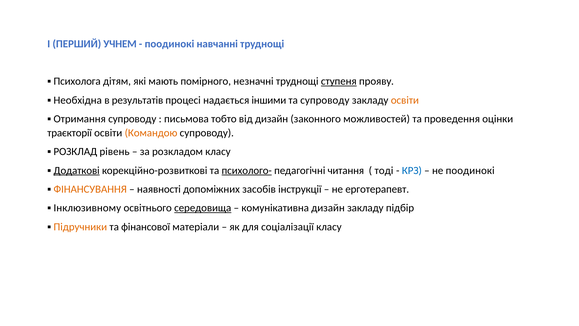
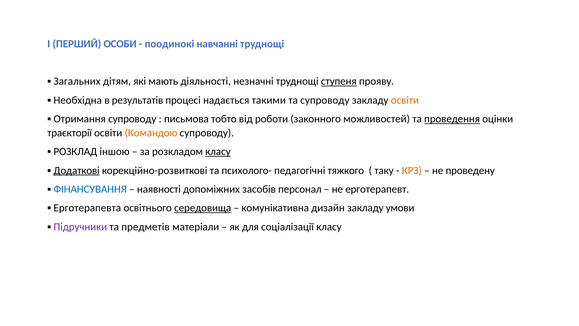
УЧНЕМ: УЧНЕМ -> ОСОБИ
Психолога: Психолога -> Загальних
помірного: помірного -> діяльності
іншими: іншими -> такими
від дизайн: дизайн -> роботи
проведення underline: none -> present
рівень: рівень -> іншою
класу at (218, 152) underline: none -> present
психолого- underline: present -> none
читання: читання -> тяжкого
тоді: тоді -> таку
КРЗ colour: blue -> orange
не поодинокі: поодинокі -> проведену
ФІНАНСУВАННЯ colour: orange -> blue
інструкції: інструкції -> персонал
Інклюзивному: Інклюзивному -> Ерготерапевта
підбір: підбір -> умови
Підручники colour: orange -> purple
фінансової: фінансової -> предметів
